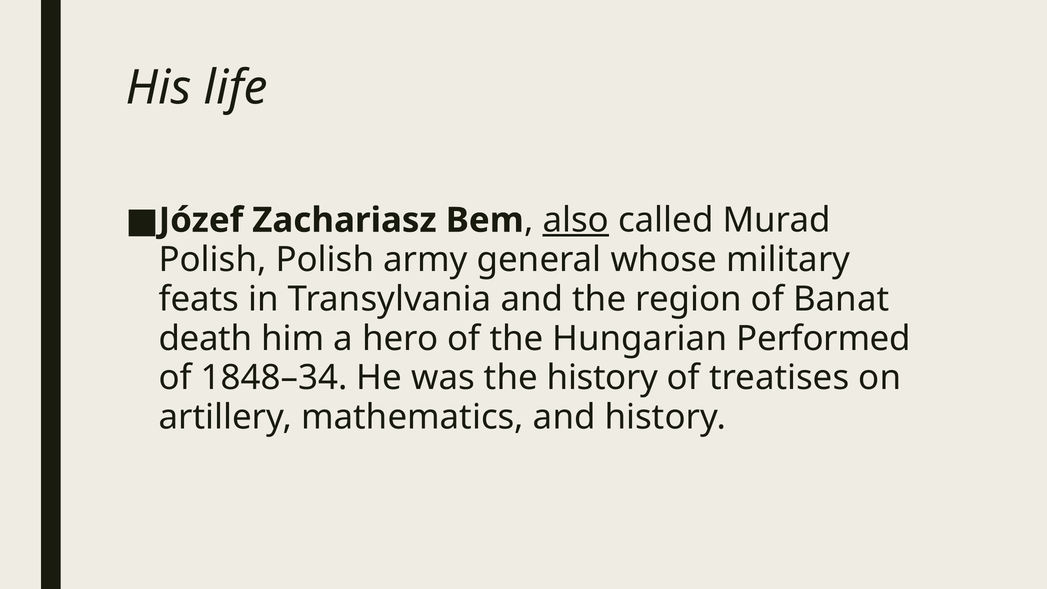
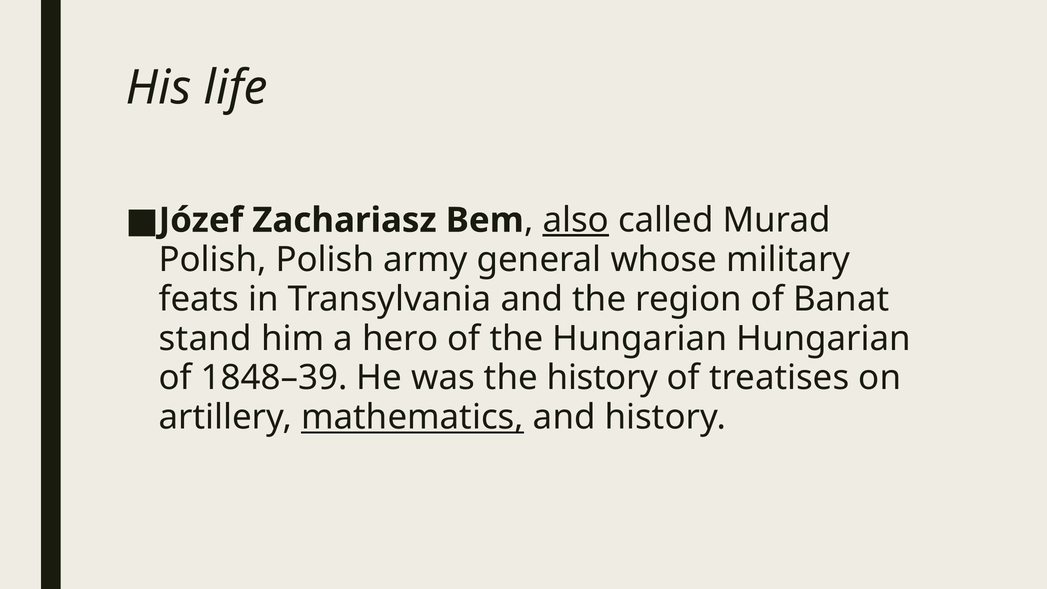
death: death -> stand
Hungarian Performed: Performed -> Hungarian
1848–34: 1848–34 -> 1848–39
mathematics underline: none -> present
